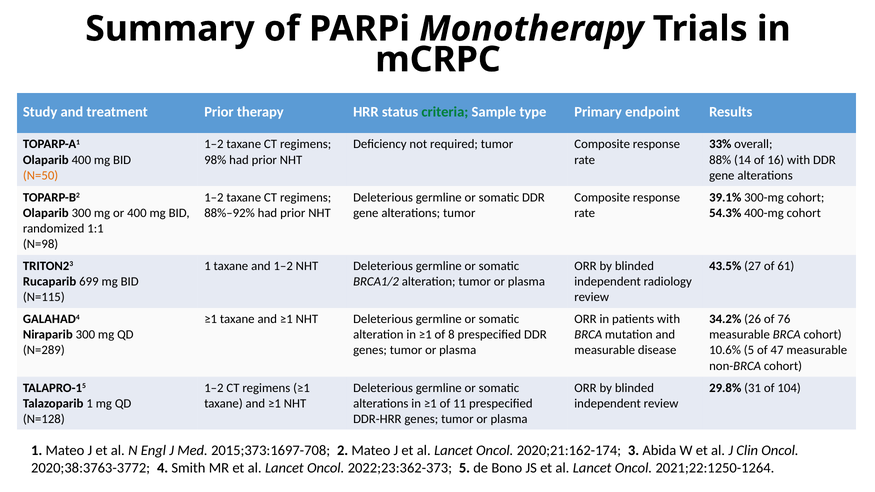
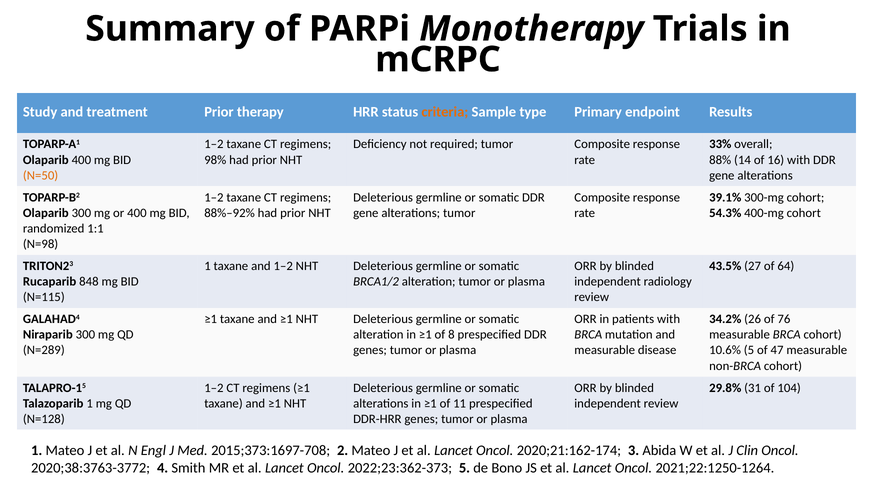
criteria colour: green -> orange
61: 61 -> 64
699: 699 -> 848
